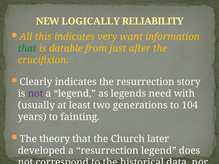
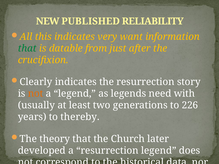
LOGICALLY: LOGICALLY -> PUBLISHED
not at (36, 94) colour: purple -> orange
104: 104 -> 226
fainting: fainting -> thereby
